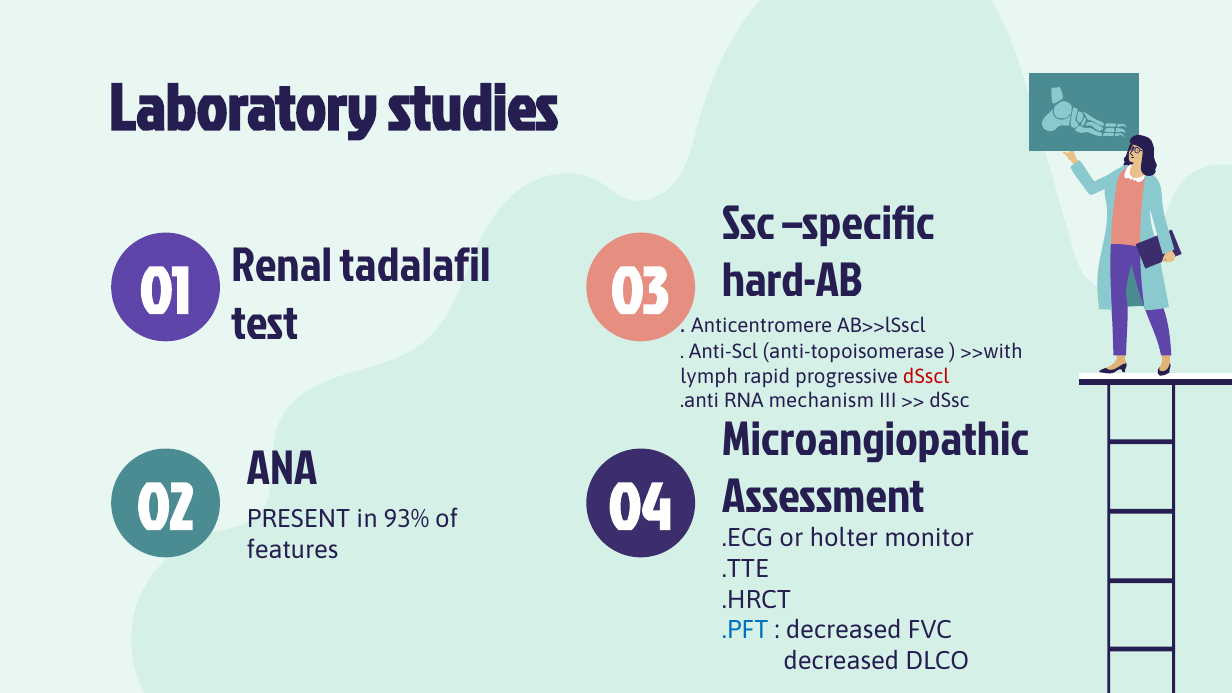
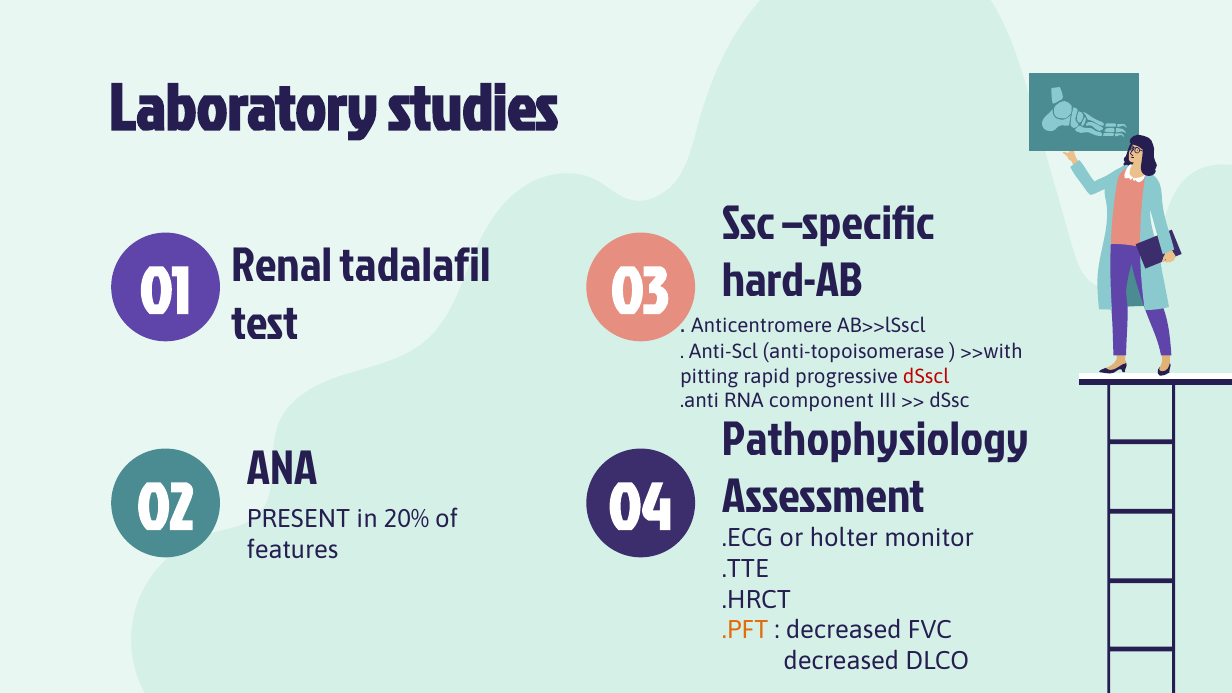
lymph: lymph -> pitting
mechanism: mechanism -> component
Microangiopathic: Microangiopathic -> Pathophysiology
93%: 93% -> 20%
.PFT colour: blue -> orange
